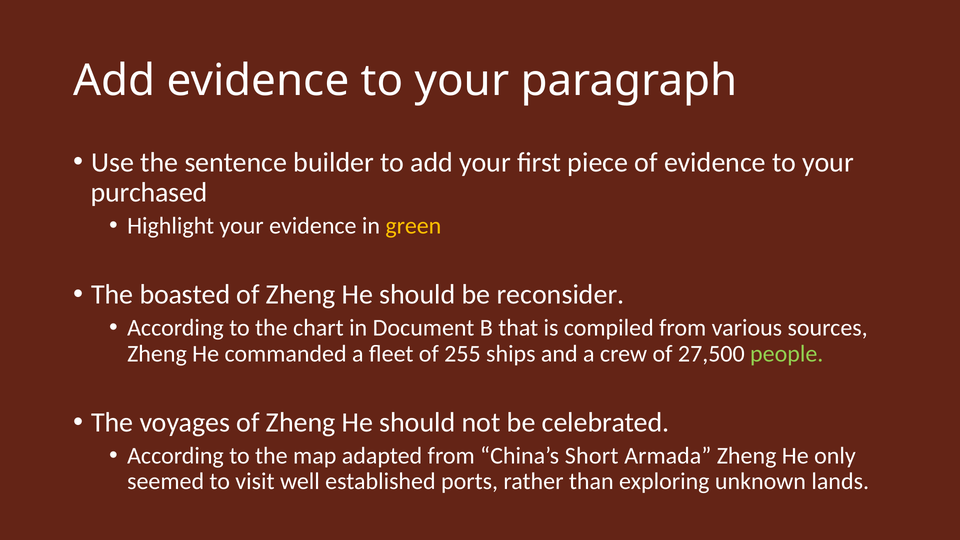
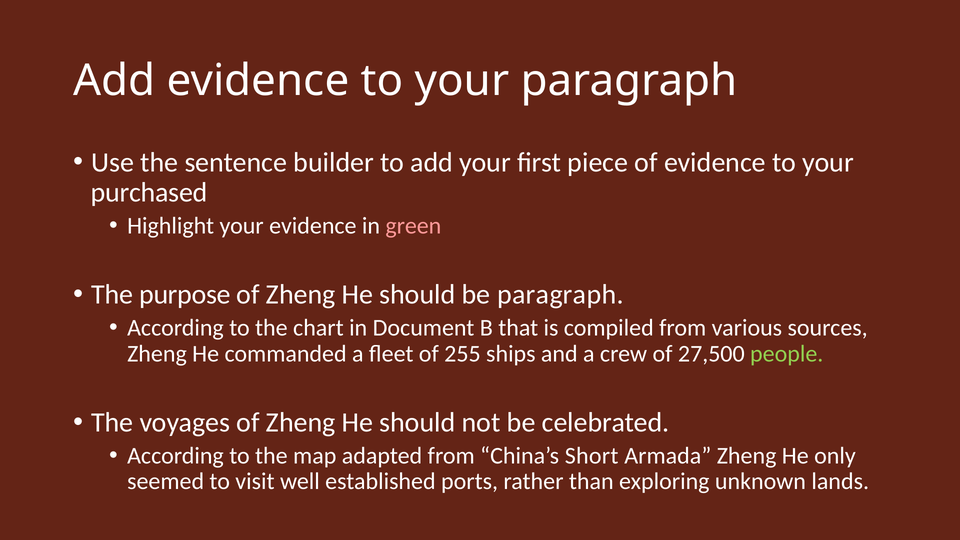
green colour: yellow -> pink
boasted: boasted -> purpose
be reconsider: reconsider -> paragraph
